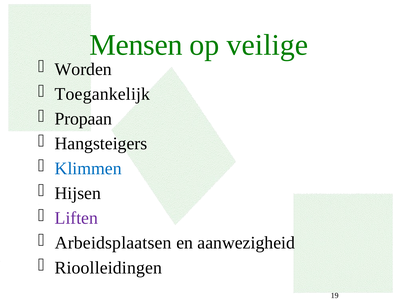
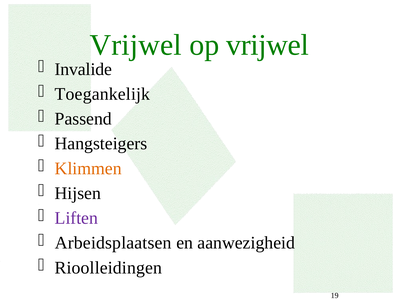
Mensen at (136, 45): Mensen -> Vrijwel
op veilige: veilige -> vrijwel
Worden: Worden -> Invalide
Propaan: Propaan -> Passend
Klimmen colour: blue -> orange
